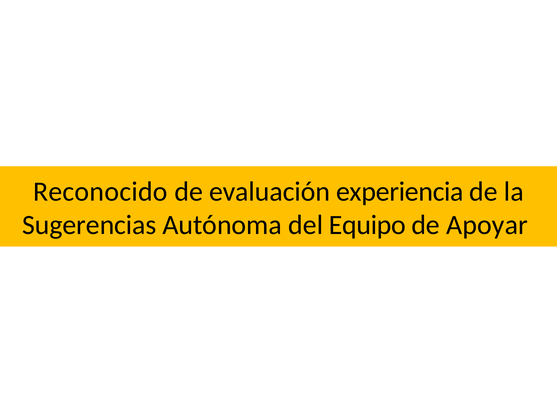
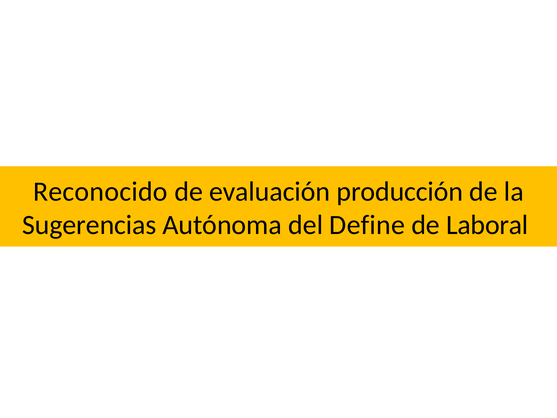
experiencia: experiencia -> producción
Equipo: Equipo -> Define
Apoyar: Apoyar -> Laboral
